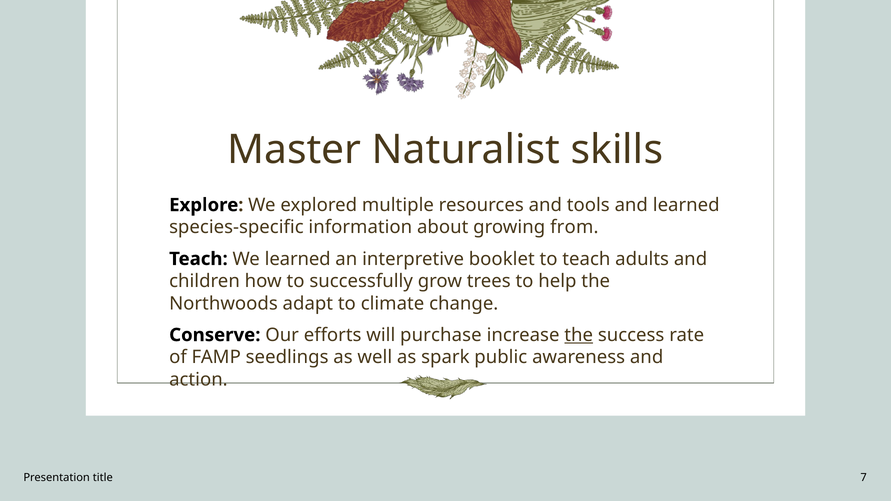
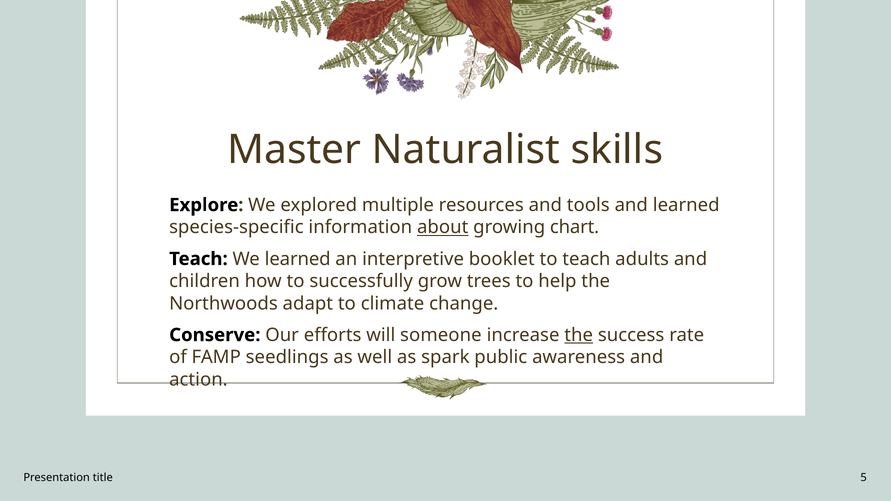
about underline: none -> present
from: from -> chart
purchase: purchase -> someone
7: 7 -> 5
